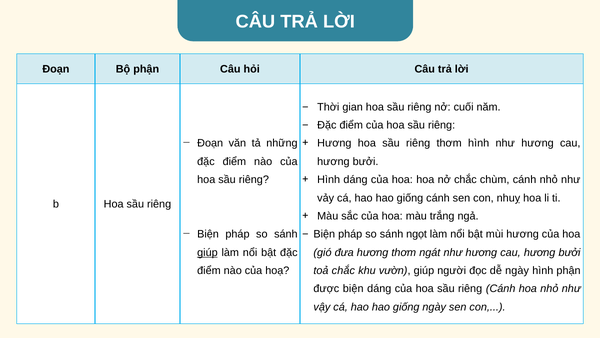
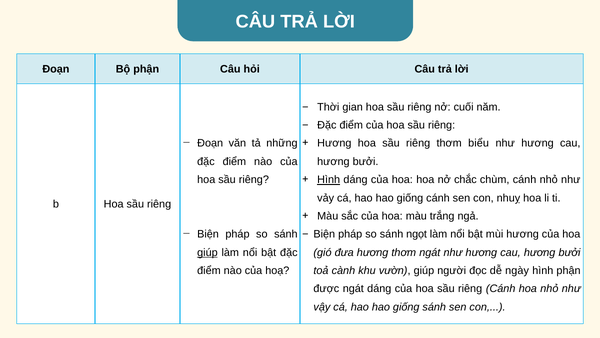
thơm hình: hình -> biểu
Hình at (329, 180) underline: none -> present
toả chắc: chắc -> cành
được biện: biện -> ngát
giống ngày: ngày -> sánh
